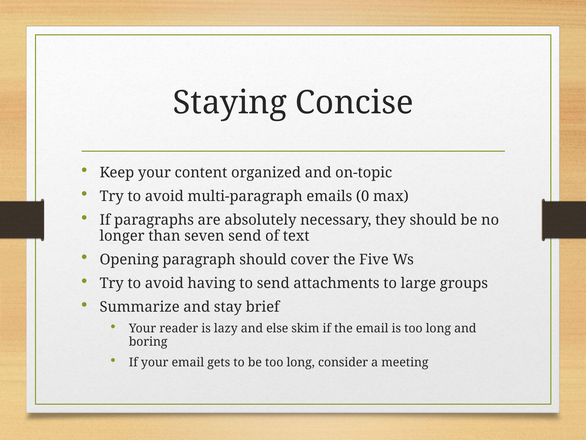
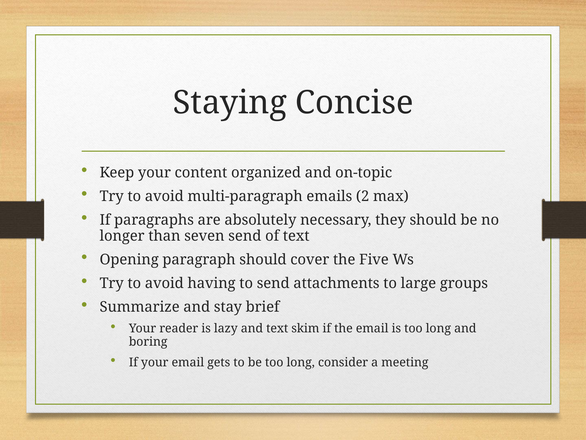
0: 0 -> 2
and else: else -> text
